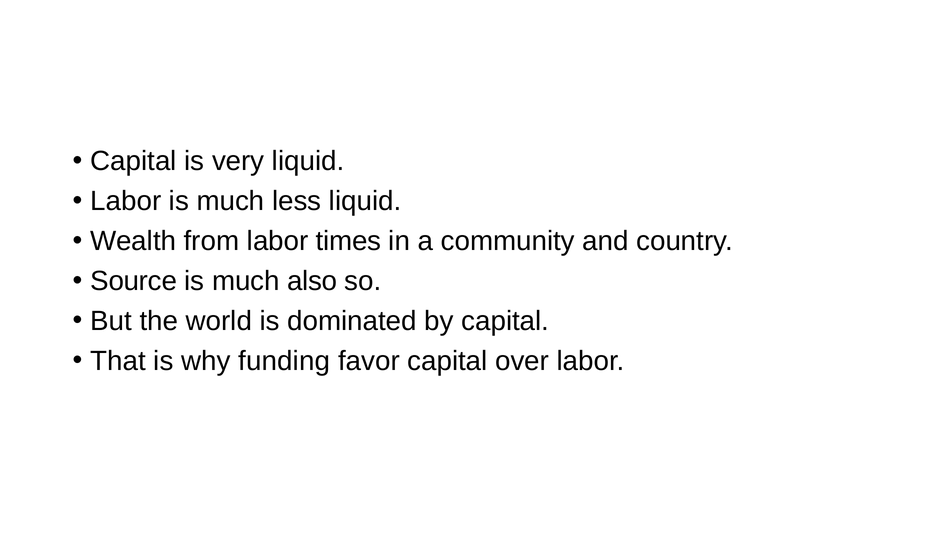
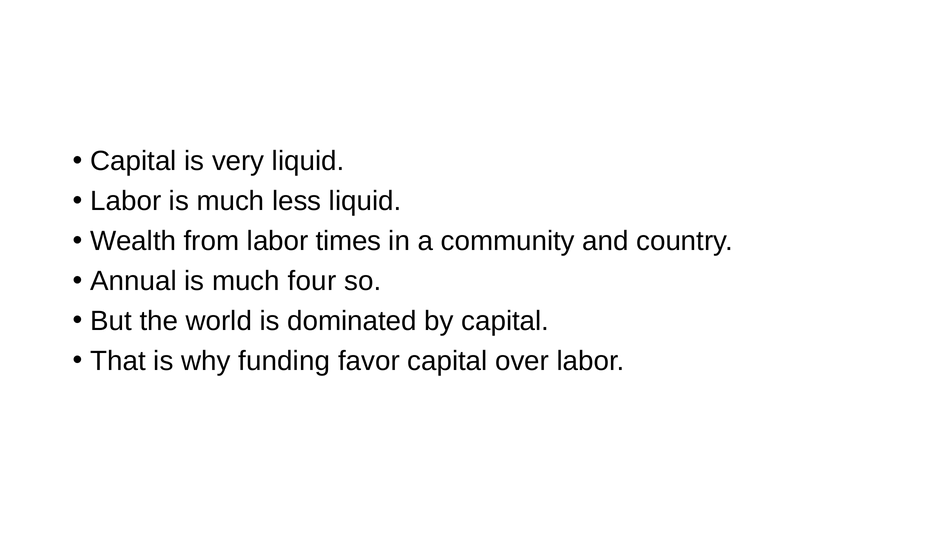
Source: Source -> Annual
also: also -> four
